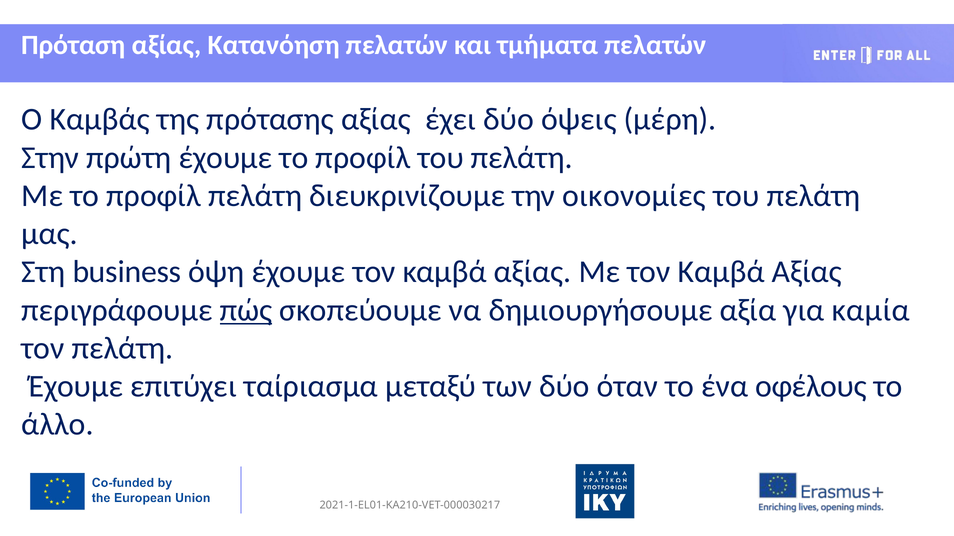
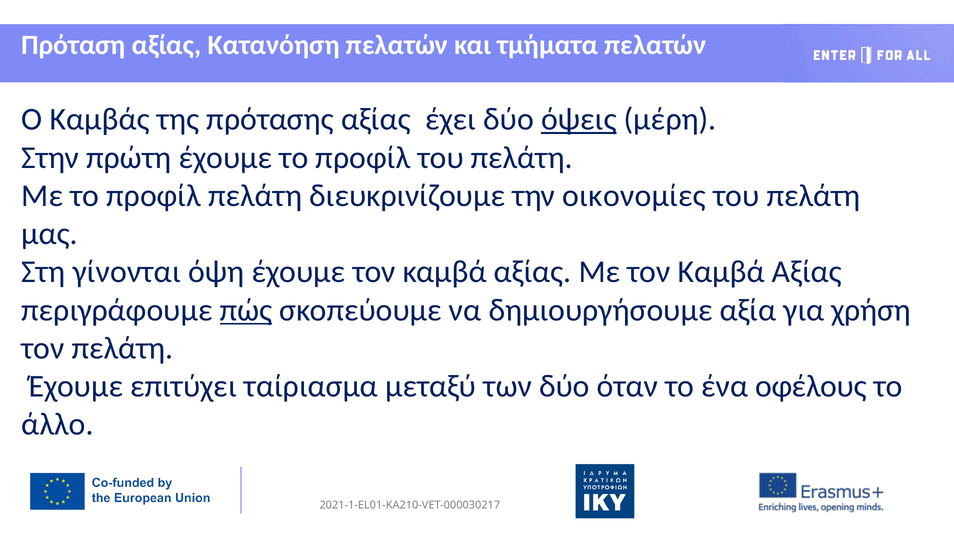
όψεις underline: none -> present
business: business -> γίνονται
καμία: καμία -> χρήση
